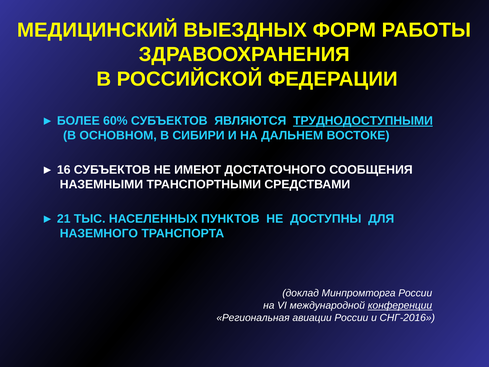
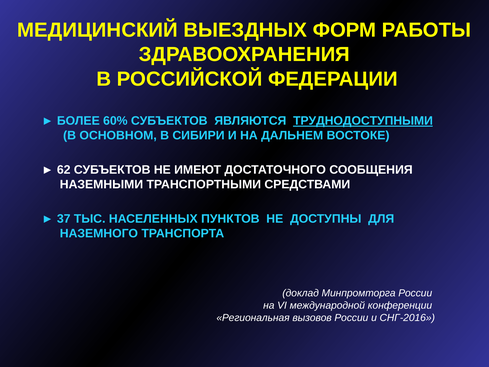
16: 16 -> 62
21: 21 -> 37
конференции underline: present -> none
авиации: авиации -> вызовов
